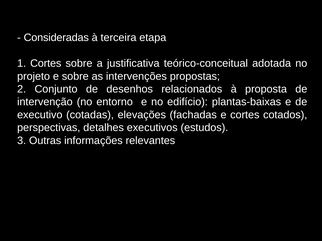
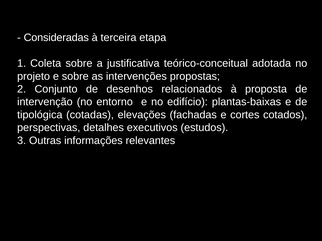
1 Cortes: Cortes -> Coleta
executivo: executivo -> tipológica
